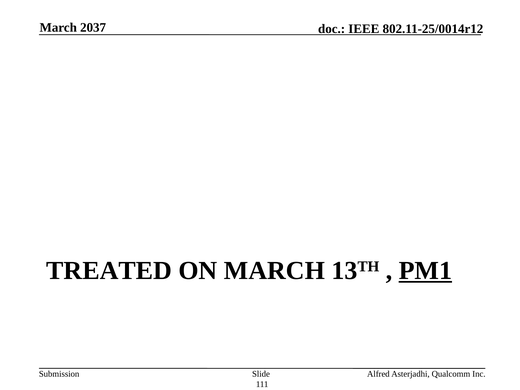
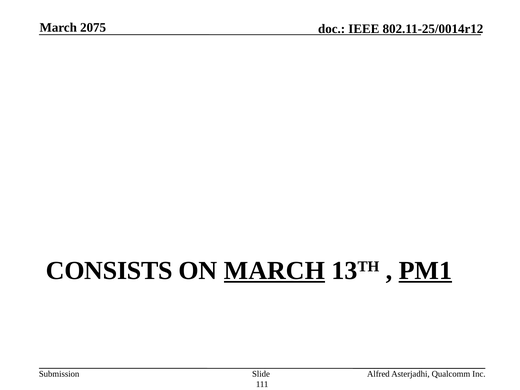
2037: 2037 -> 2075
TREATED: TREATED -> CONSISTS
MARCH at (274, 271) underline: none -> present
